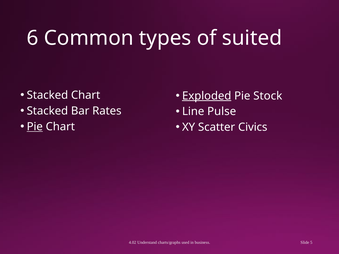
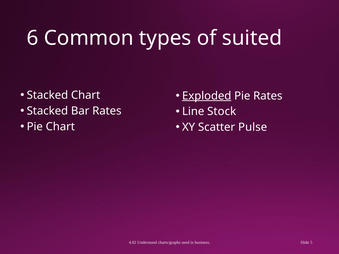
Pie Stock: Stock -> Rates
Pulse: Pulse -> Stock
Pie at (35, 127) underline: present -> none
Civics: Civics -> Pulse
